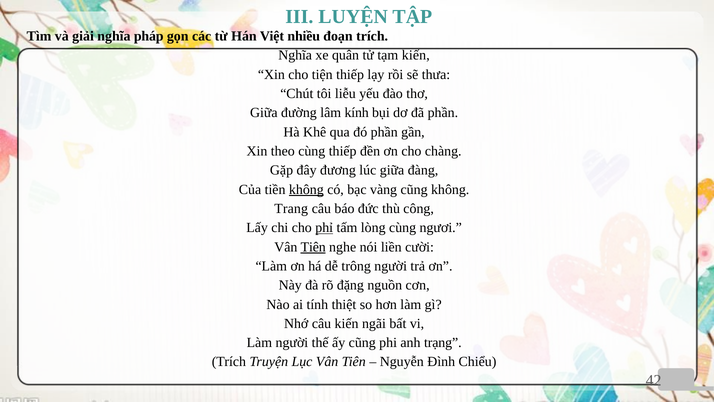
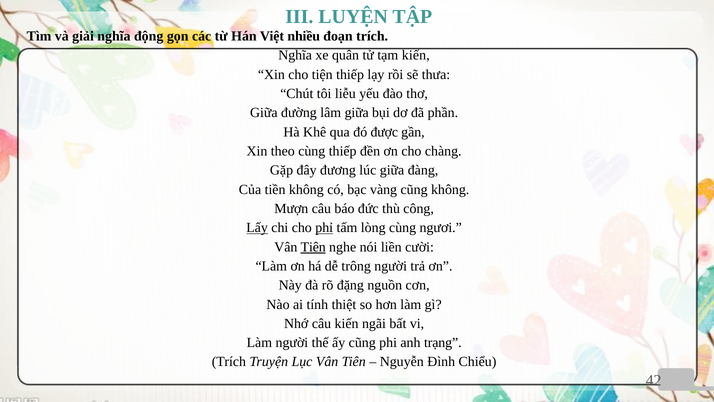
pháp: pháp -> động
lâm kính: kính -> giữa
đó phần: phần -> được
không at (306, 189) underline: present -> none
Trang: Trang -> Mượn
Lấy underline: none -> present
